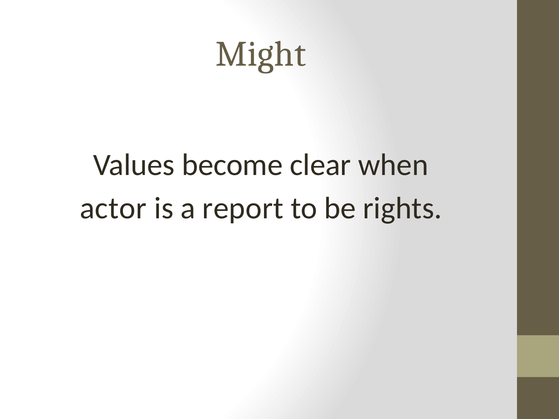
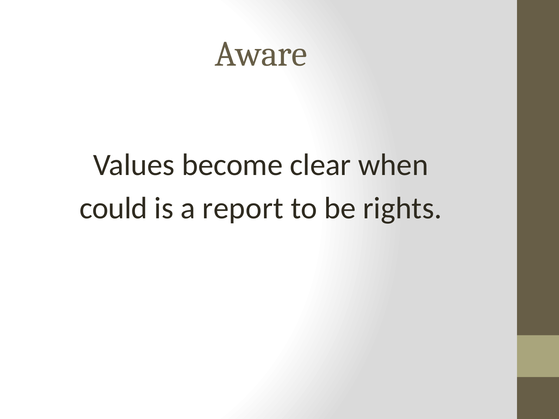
Might: Might -> Aware
actor: actor -> could
